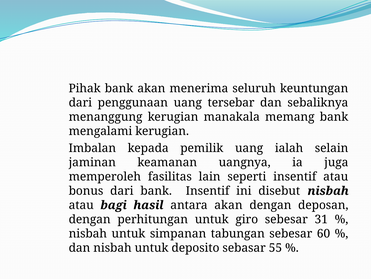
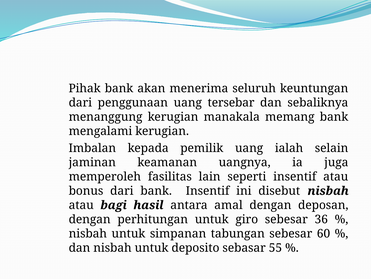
antara akan: akan -> amal
31: 31 -> 36
